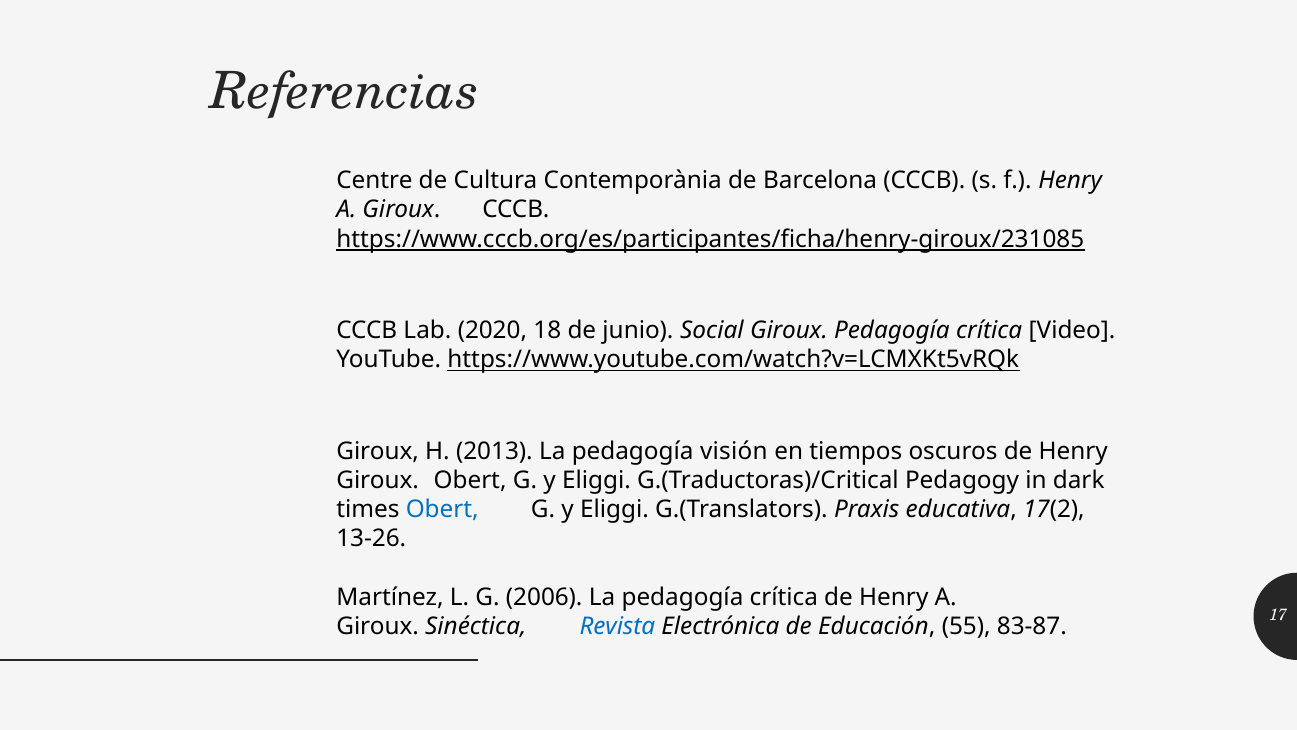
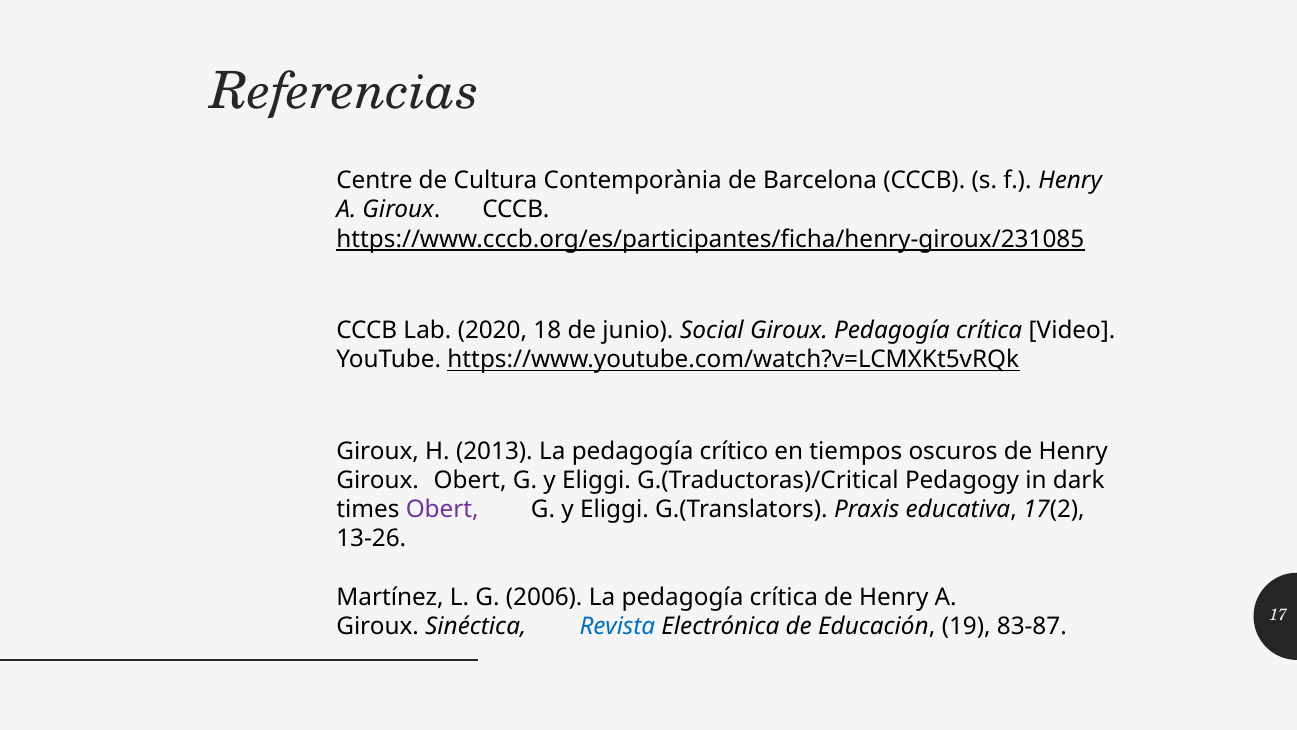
visión: visión -> crítico
Obert at (442, 509) colour: blue -> purple
55: 55 -> 19
